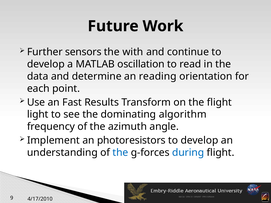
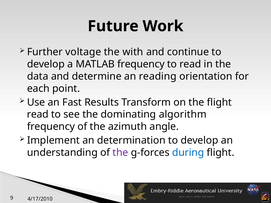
sensors: sensors -> voltage
MATLAB oscillation: oscillation -> frequency
light at (38, 115): light -> read
photoresistors: photoresistors -> determination
the at (120, 153) colour: blue -> purple
